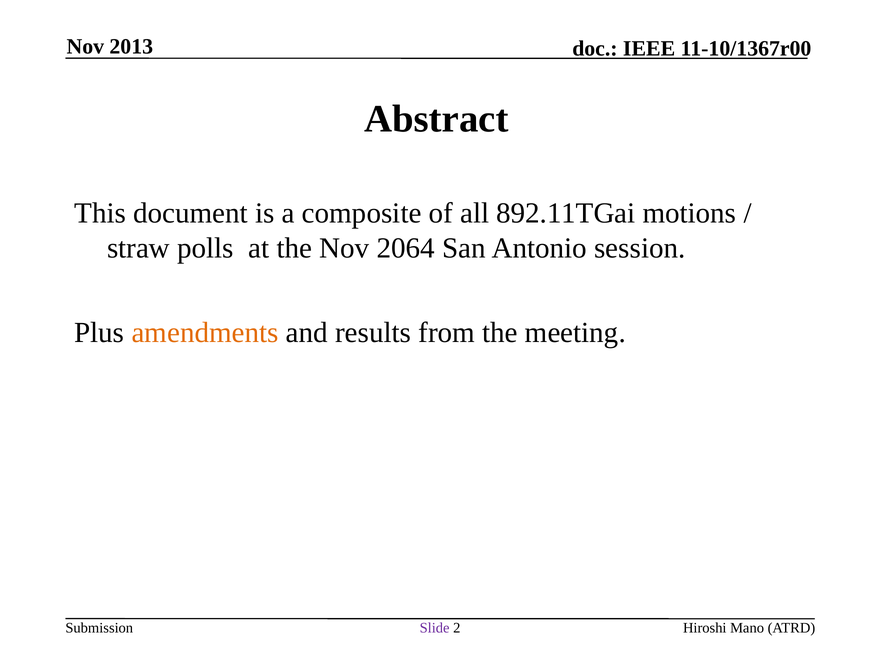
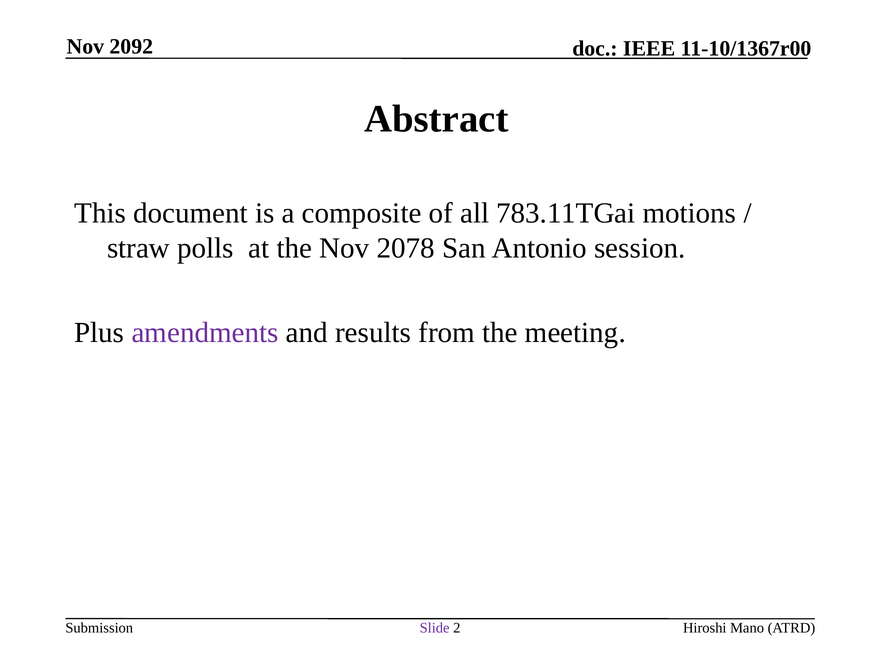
2013: 2013 -> 2092
892.11TGai: 892.11TGai -> 783.11TGai
2064: 2064 -> 2078
amendments colour: orange -> purple
